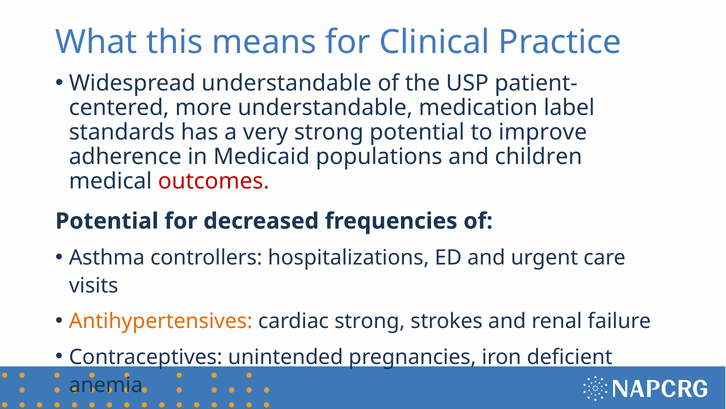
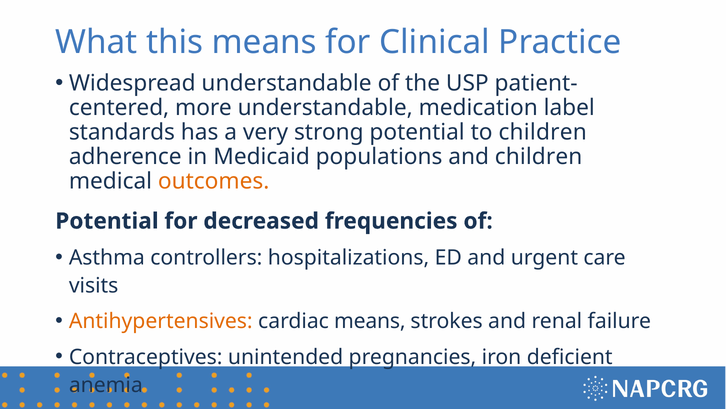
to improve: improve -> children
outcomes at (214, 181) colour: red -> orange
cardiac strong: strong -> means
